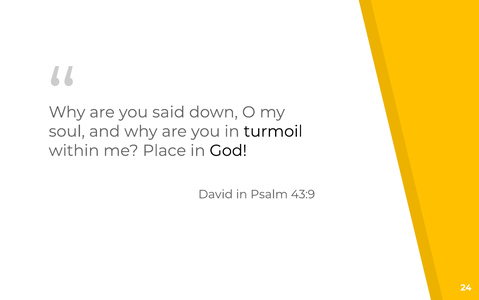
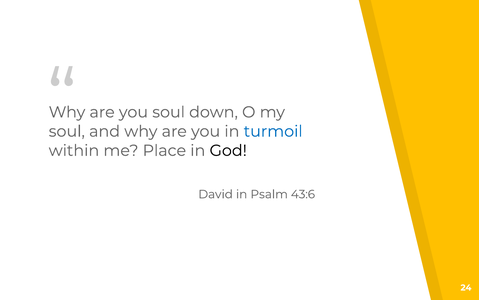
you said: said -> soul
turmoil colour: black -> blue
43:9: 43:9 -> 43:6
